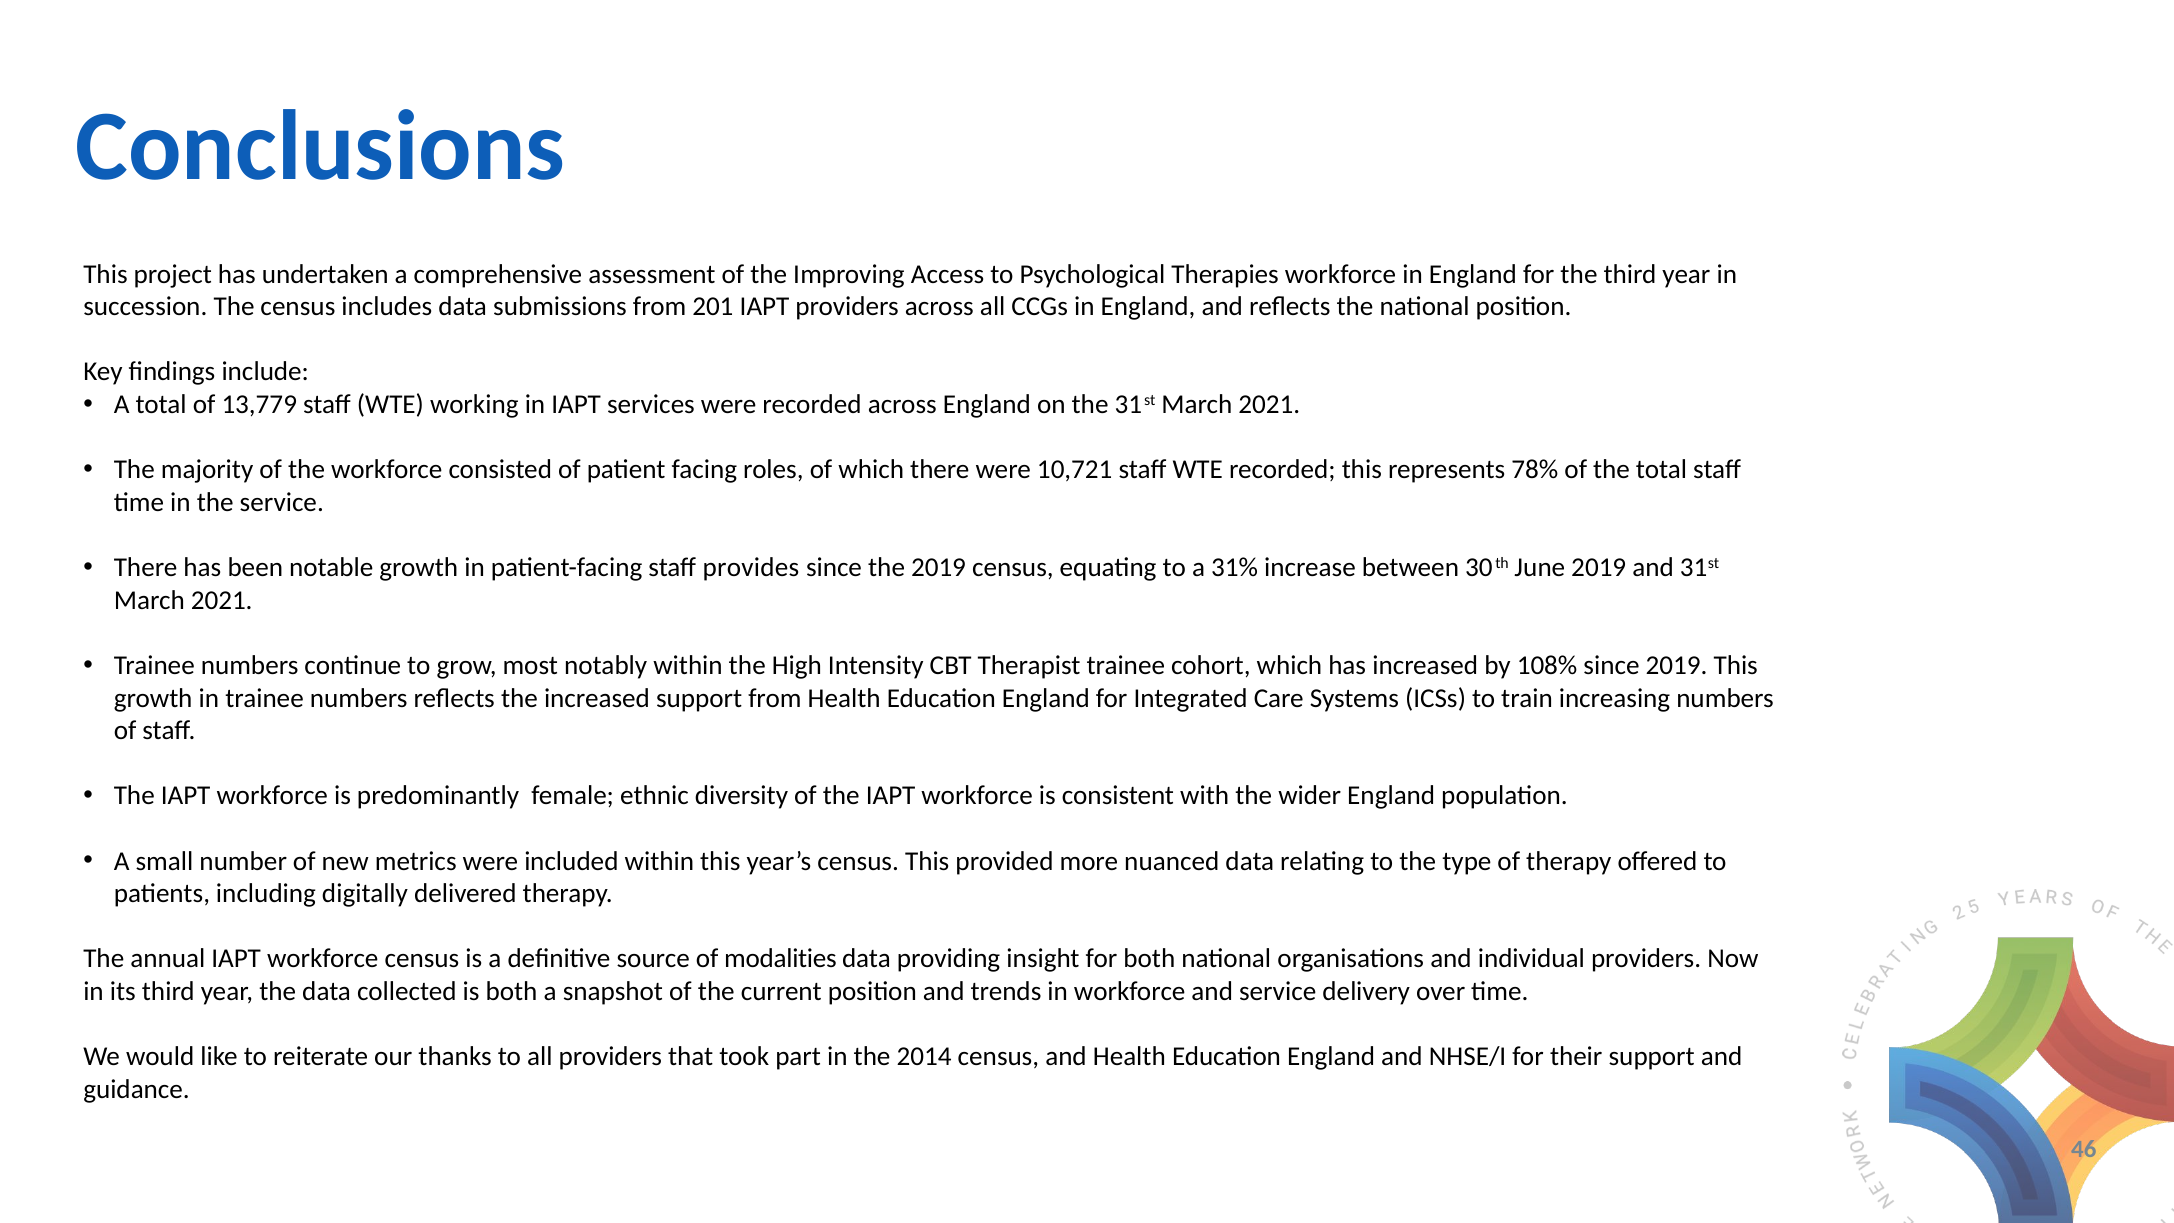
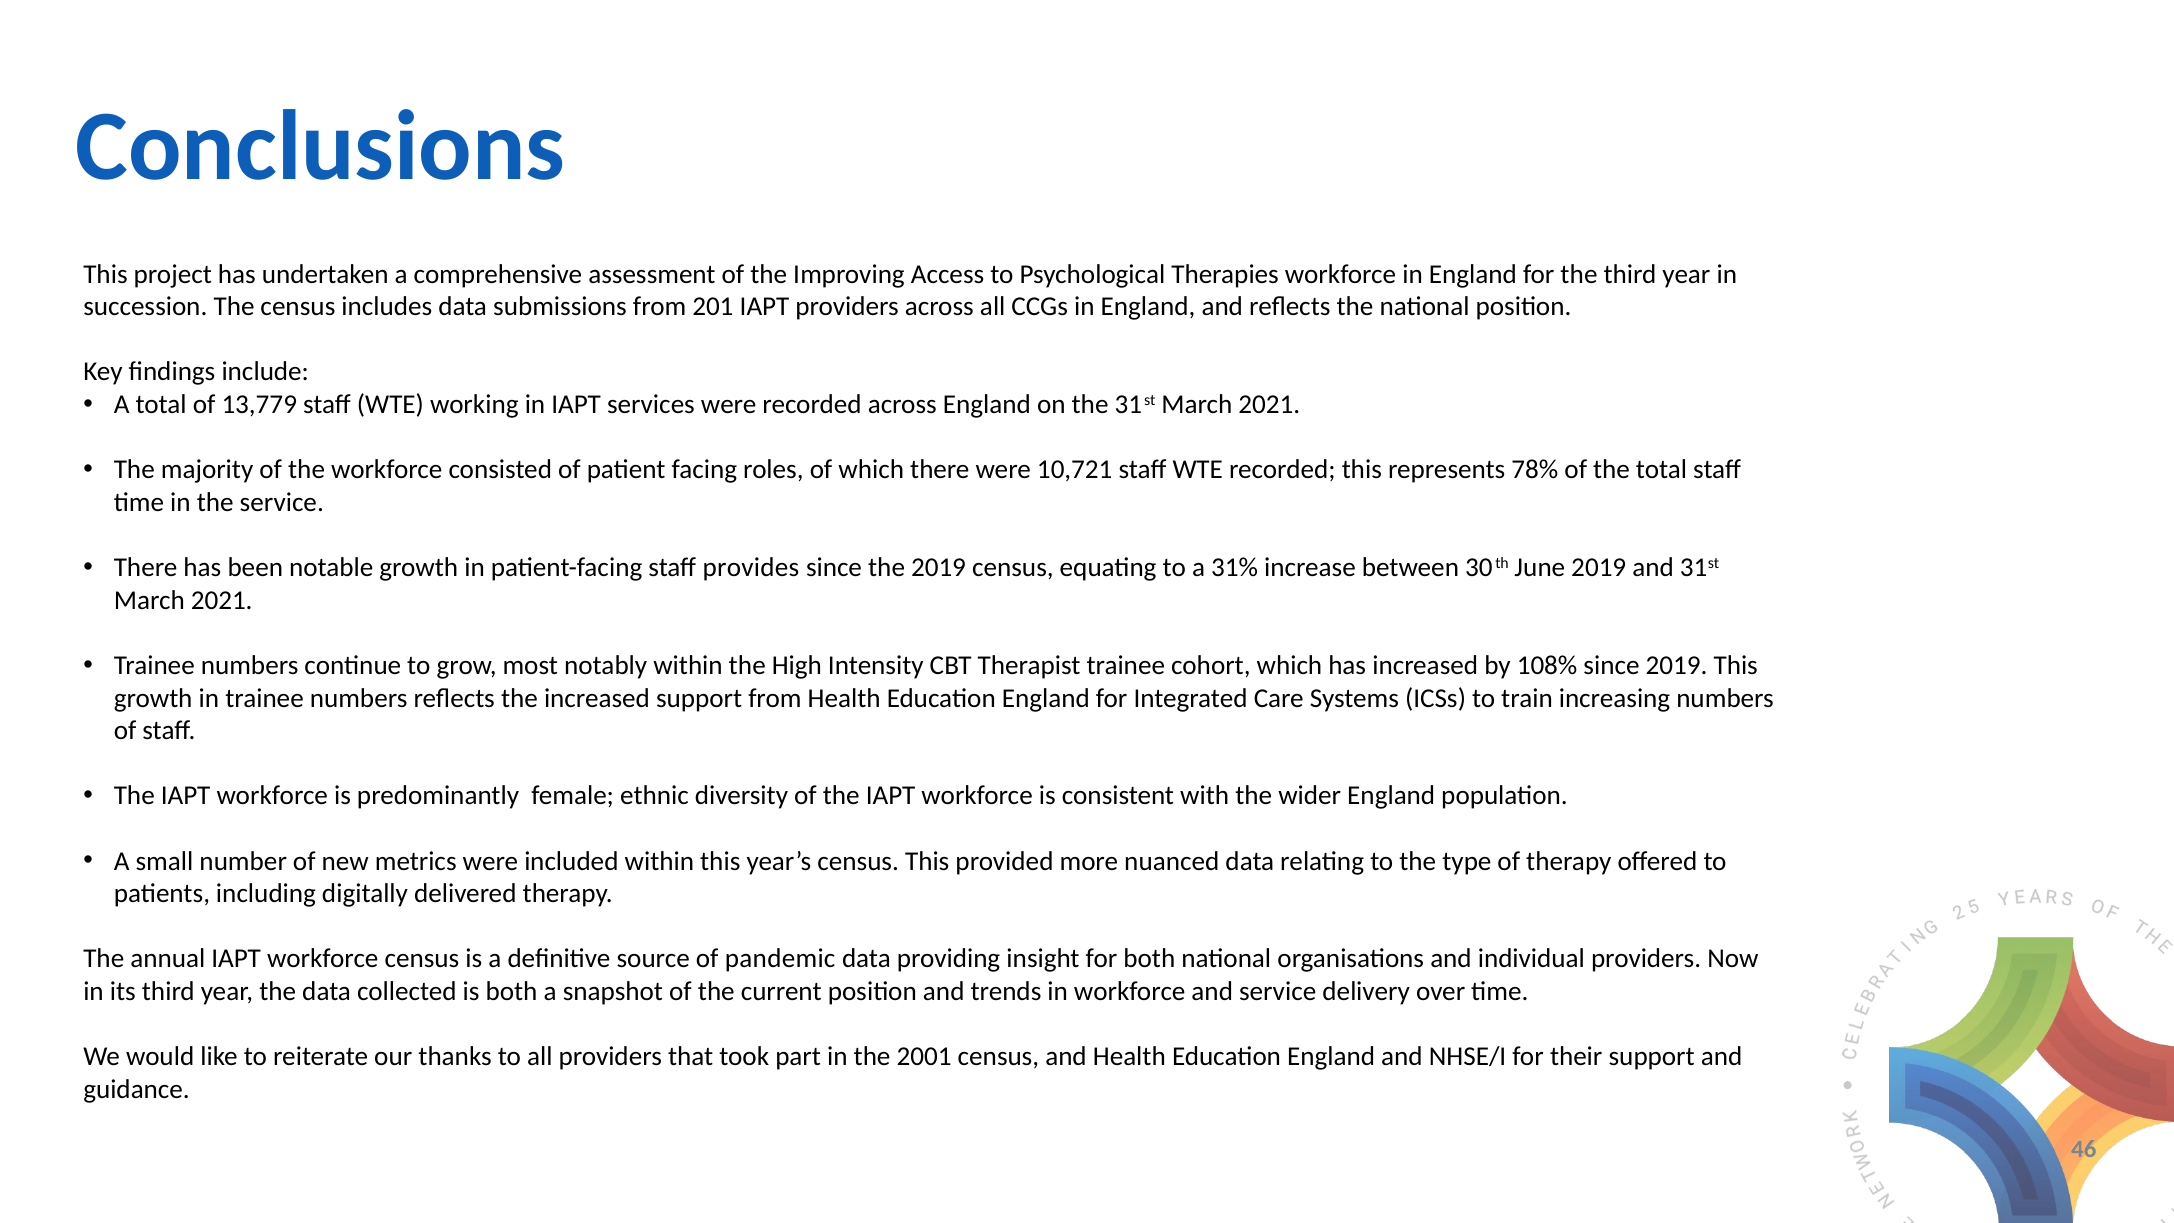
modalities: modalities -> pandemic
2014: 2014 -> 2001
